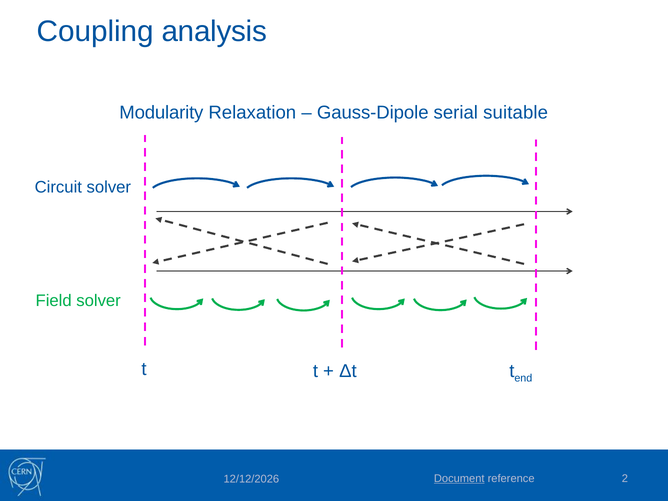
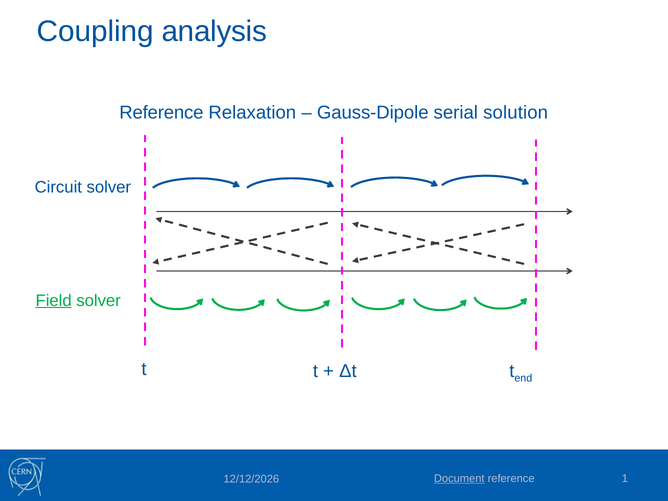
Modularity at (161, 112): Modularity -> Reference
suitable: suitable -> solution
Field underline: none -> present
2: 2 -> 1
